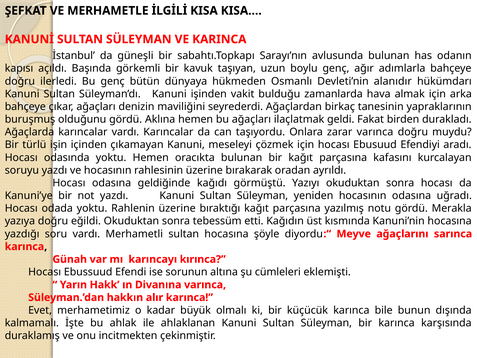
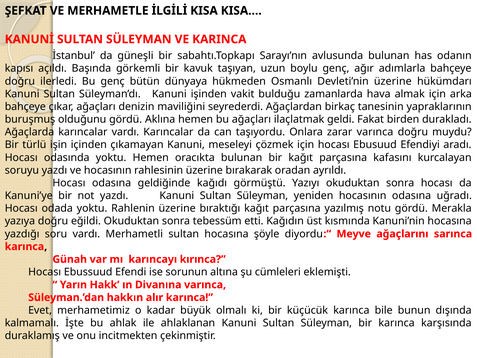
Devleti’nin alanıdır: alanıdır -> üzerine
